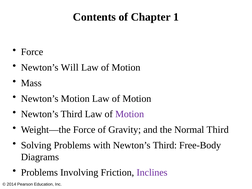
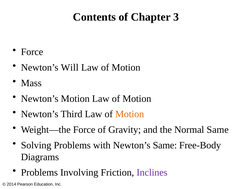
1: 1 -> 3
Motion at (130, 114) colour: purple -> orange
Normal Third: Third -> Same
with Newton’s Third: Third -> Same
